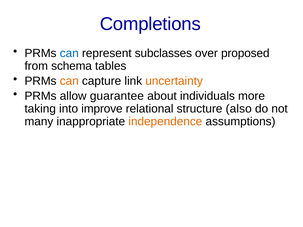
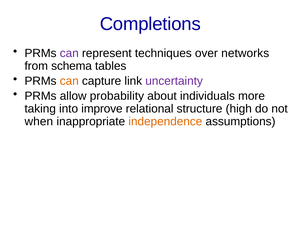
can at (69, 53) colour: blue -> purple
subclasses: subclasses -> techniques
proposed: proposed -> networks
uncertainty colour: orange -> purple
guarantee: guarantee -> probability
also: also -> high
many: many -> when
